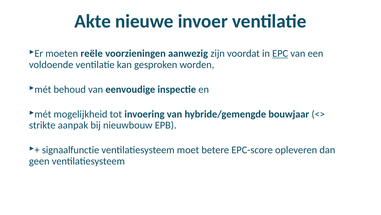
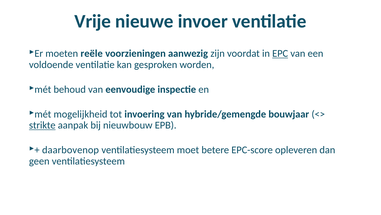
Akte: Akte -> Vrije
strikte underline: none -> present
signaalfunctie: signaalfunctie -> daarbovenop
